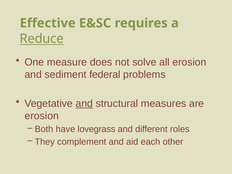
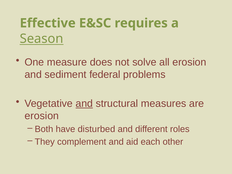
Reduce: Reduce -> Season
lovegrass: lovegrass -> disturbed
